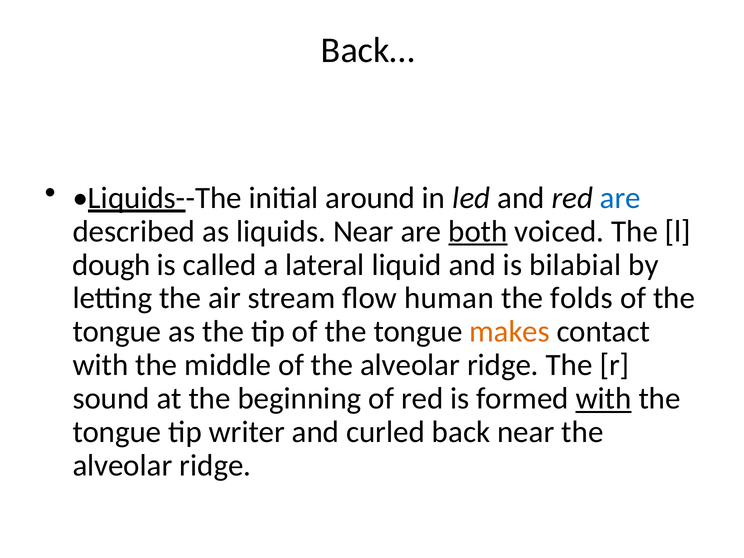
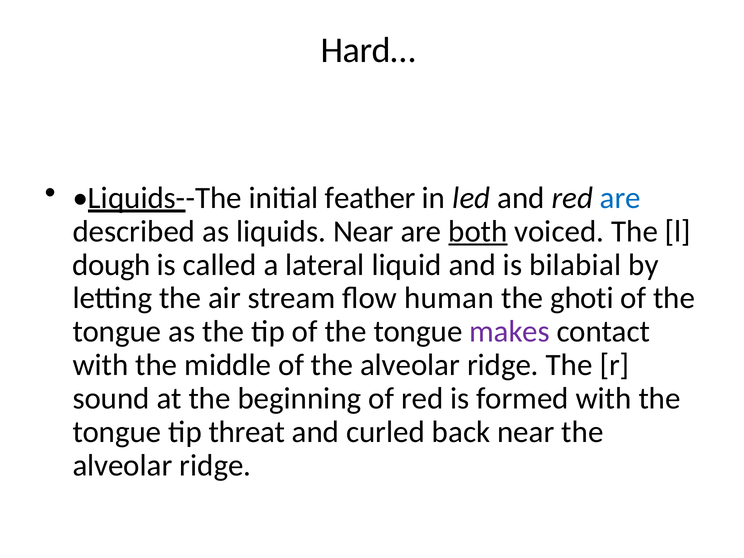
Back…: Back… -> Hard…
around: around -> feather
folds: folds -> ghoti
makes colour: orange -> purple
with at (604, 399) underline: present -> none
writer: writer -> threat
